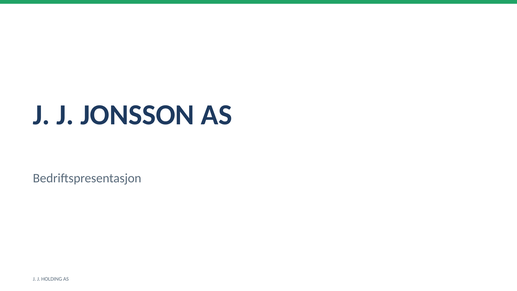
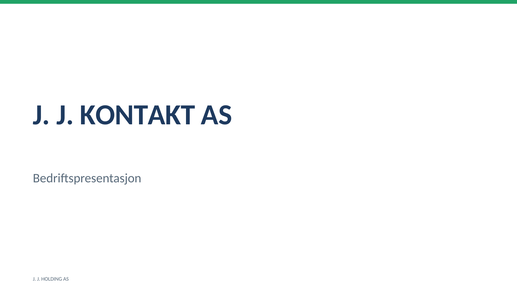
JONSSON: JONSSON -> KONTAKT
